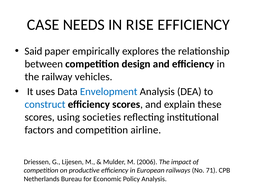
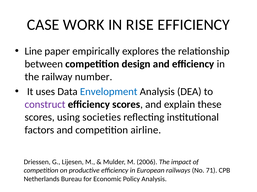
NEEDS: NEEDS -> WORK
Said: Said -> Line
vehicles: vehicles -> number
construct colour: blue -> purple
